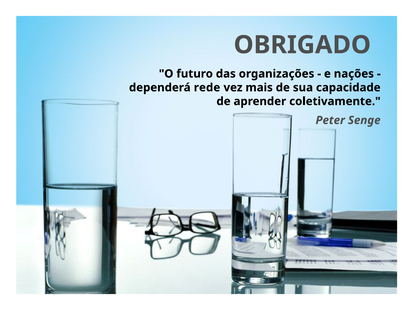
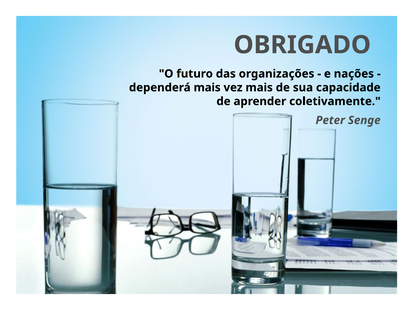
dependerá rede: rede -> mais
